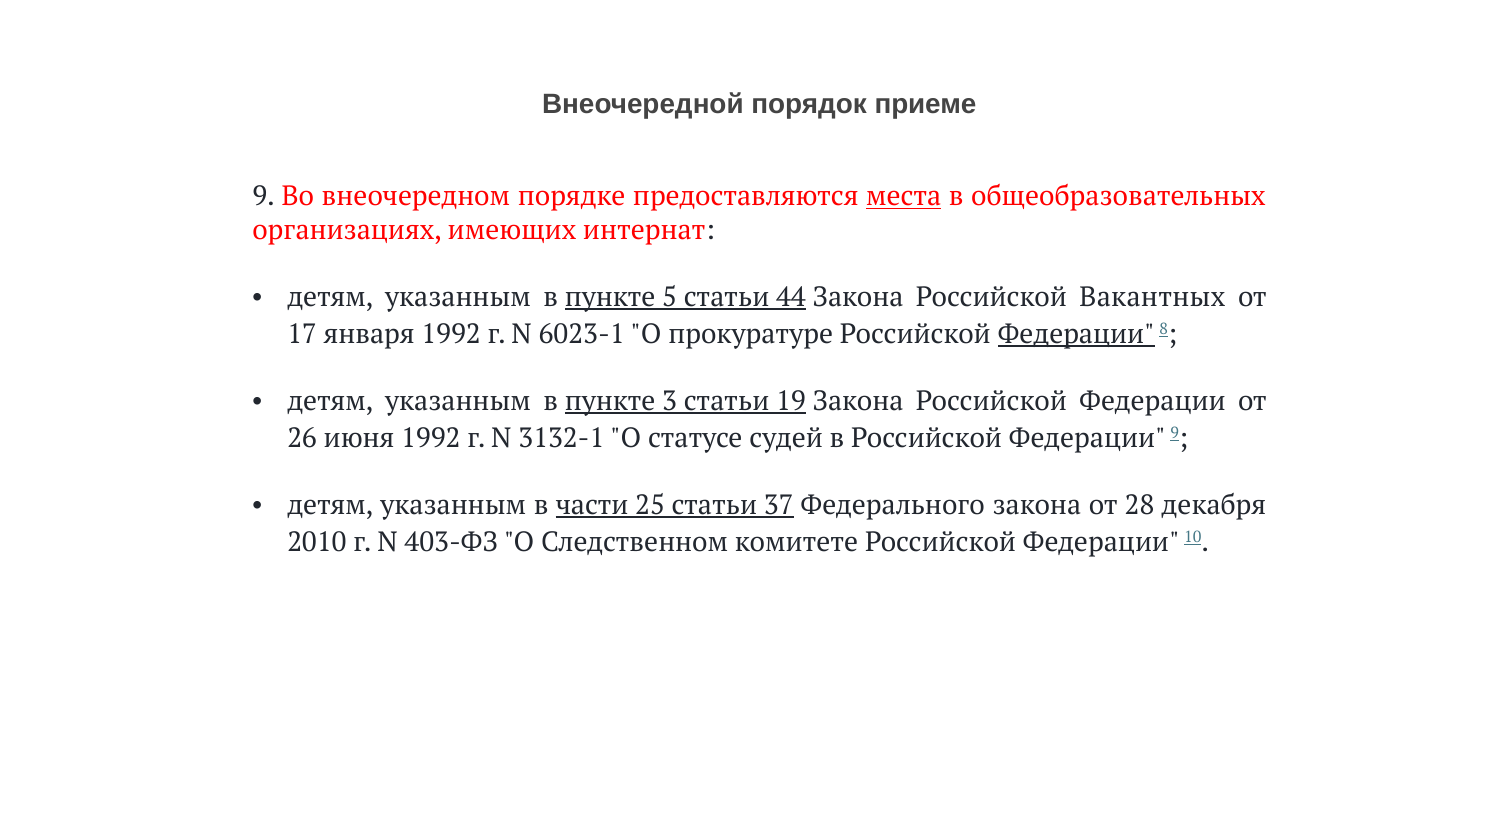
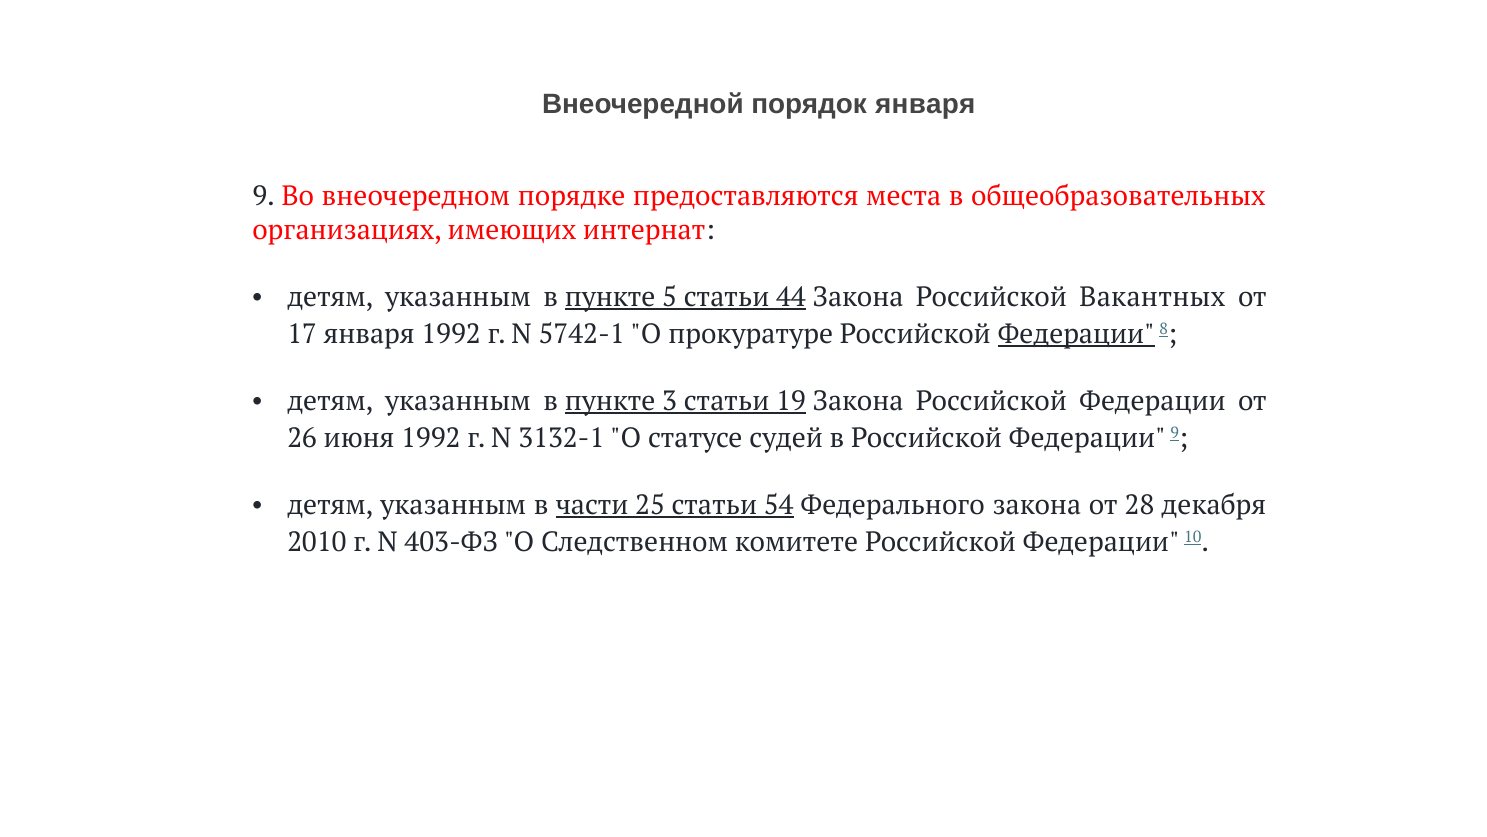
порядок приеме: приеме -> января
места underline: present -> none
6023-1: 6023-1 -> 5742-1
37: 37 -> 54
